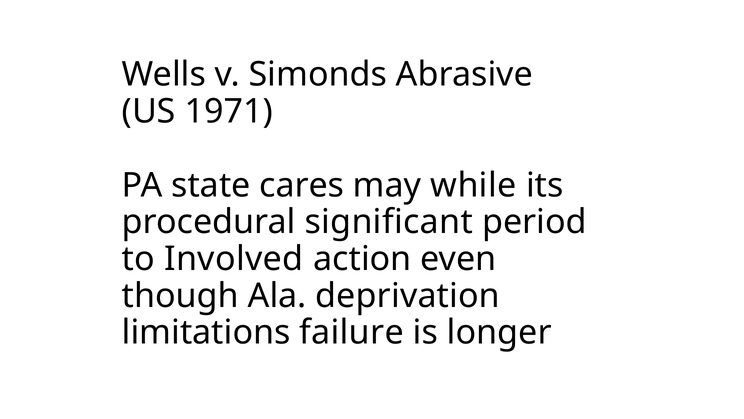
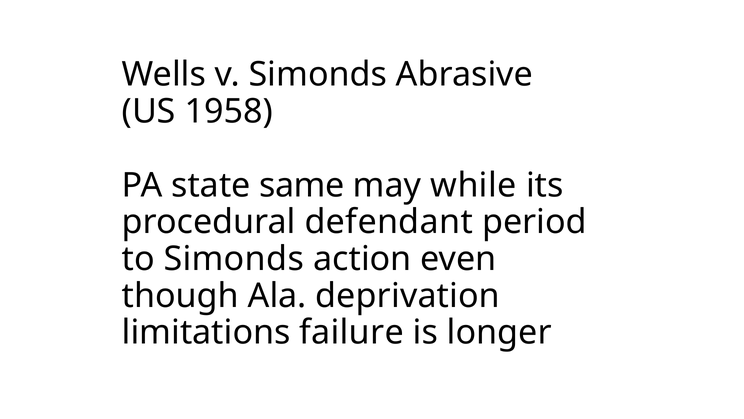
1971: 1971 -> 1958
cares: cares -> same
significant: significant -> defendant
to Involved: Involved -> Simonds
